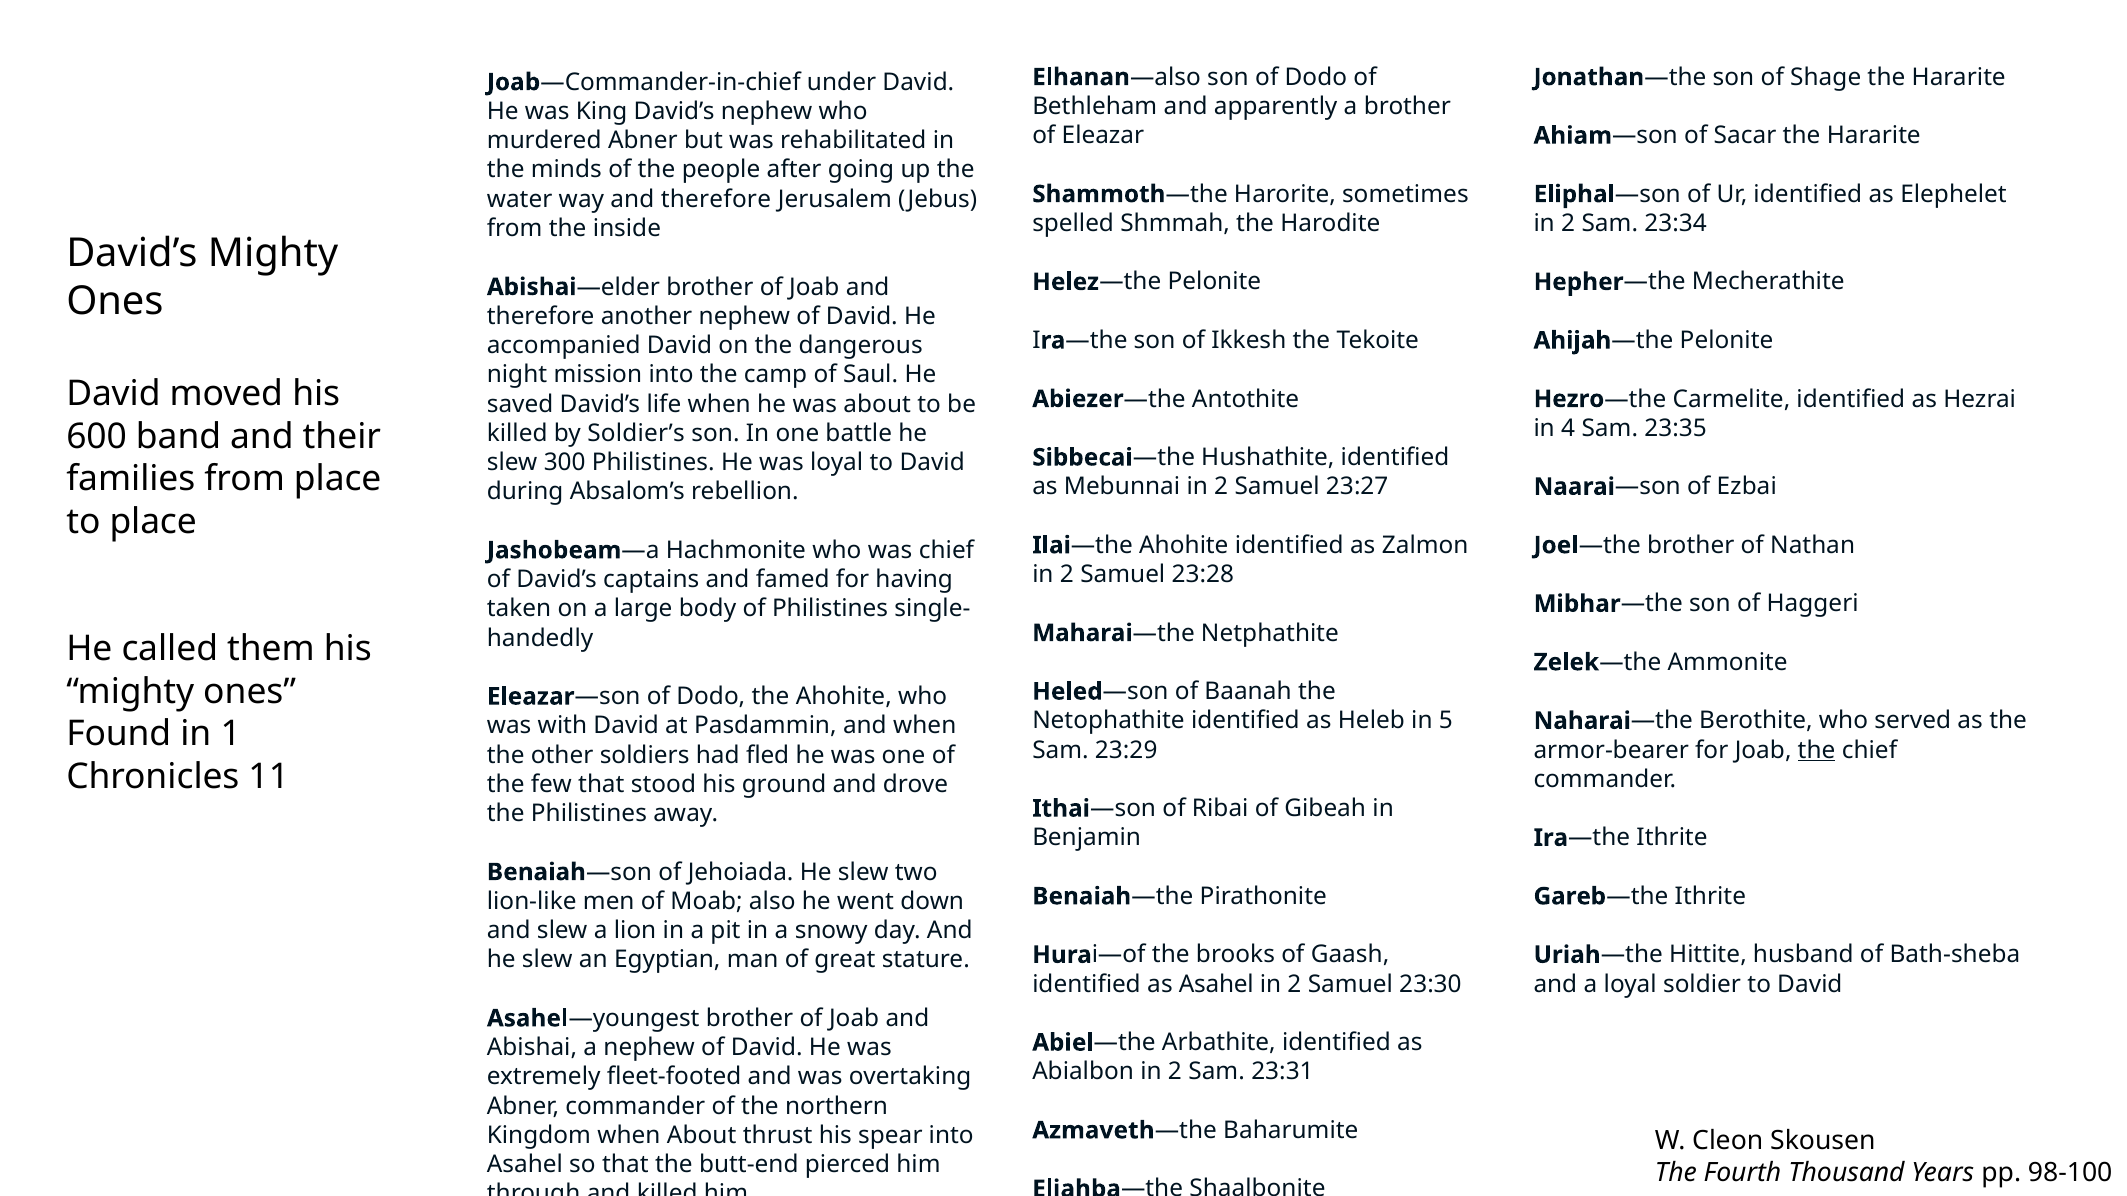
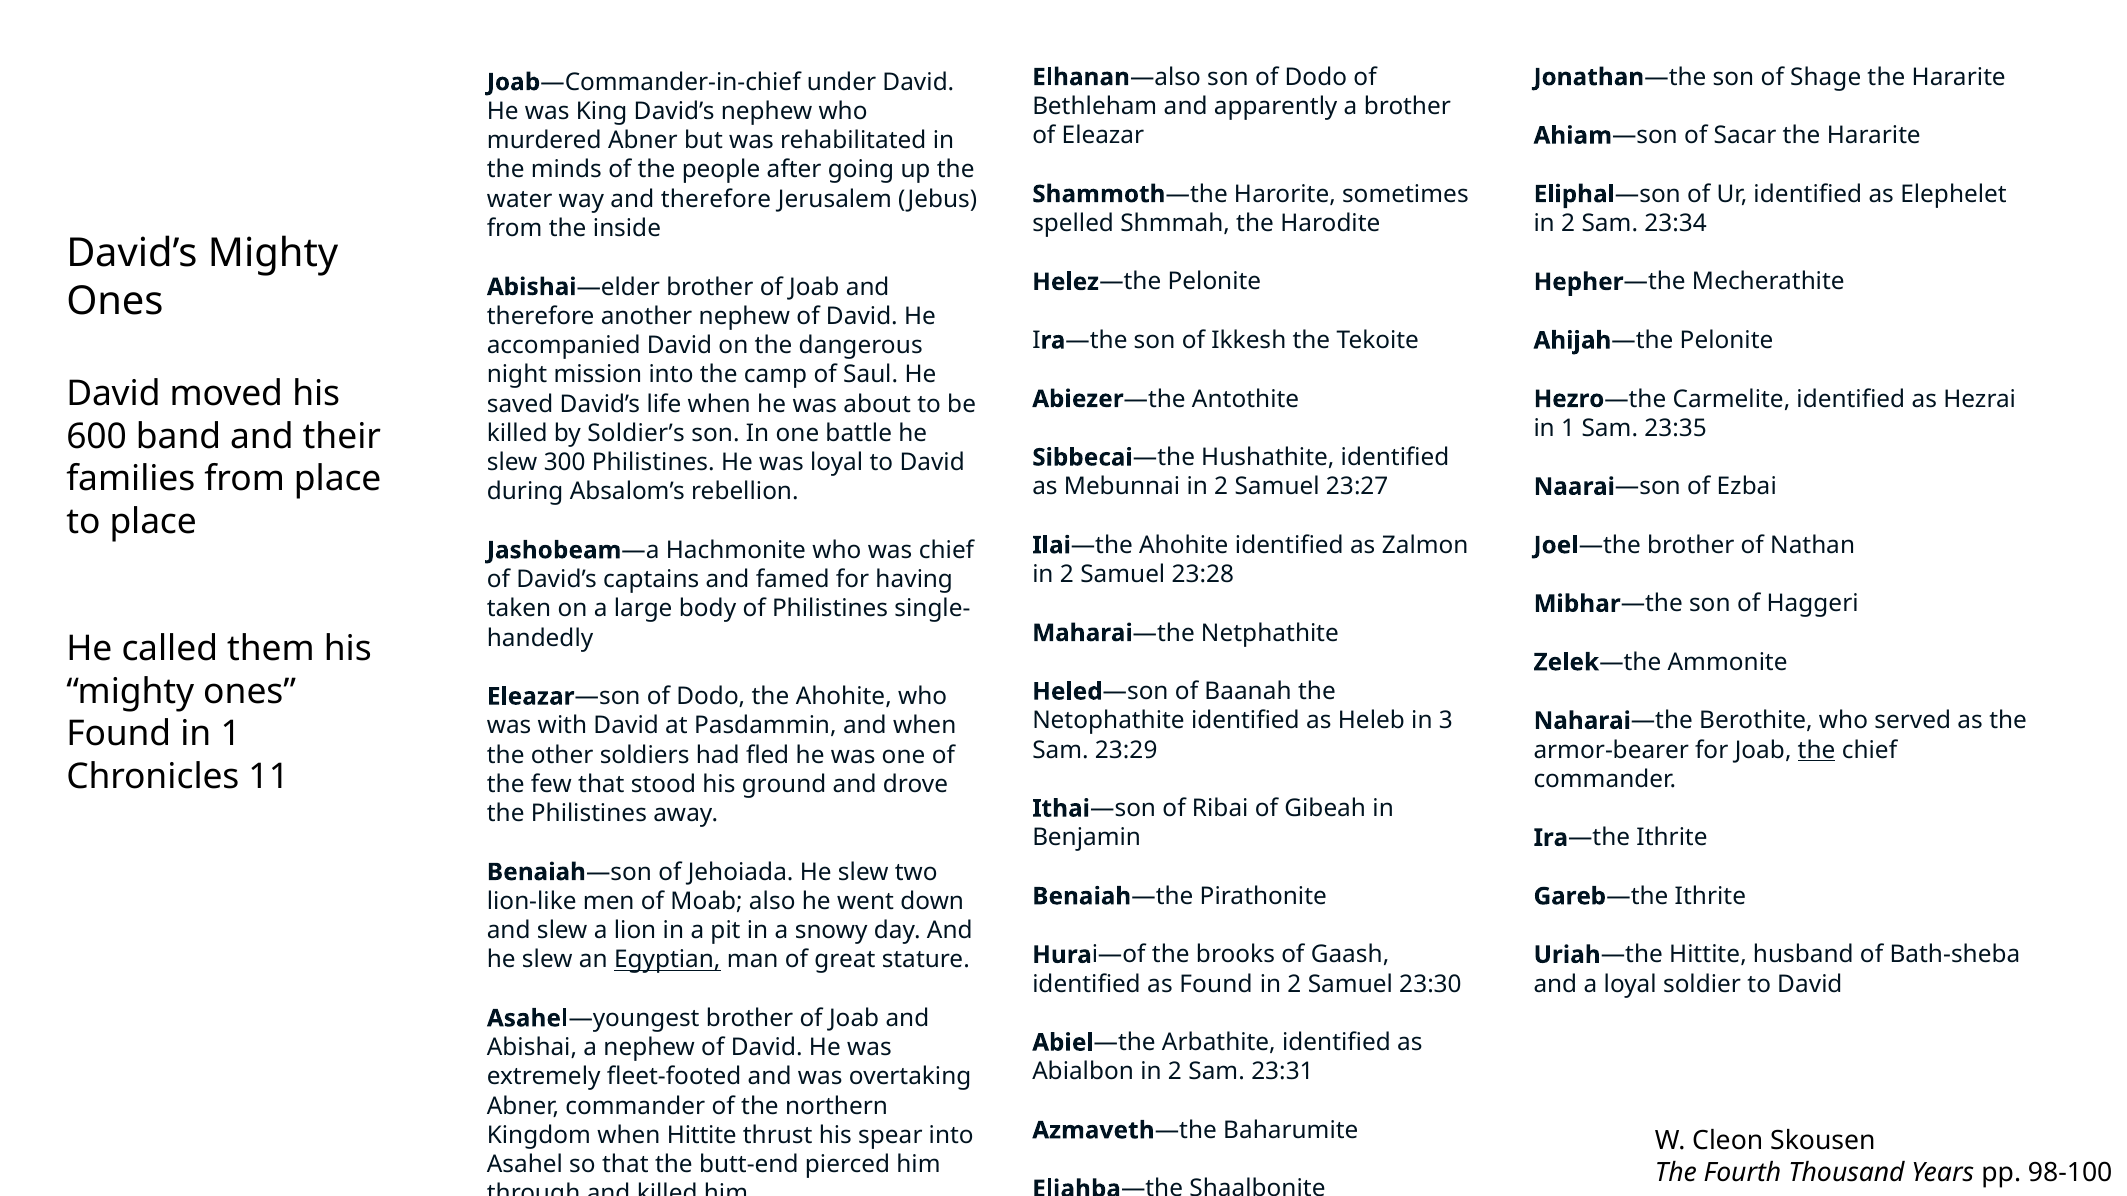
4 at (1568, 428): 4 -> 1
5: 5 -> 3
Egyptian underline: none -> present
as Asahel: Asahel -> Found
when About: About -> Hittite
